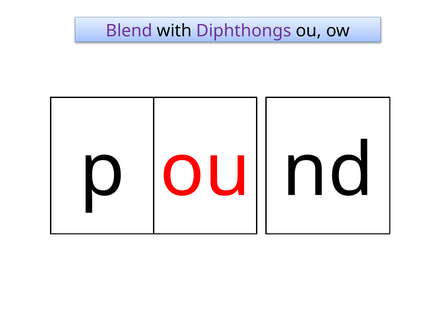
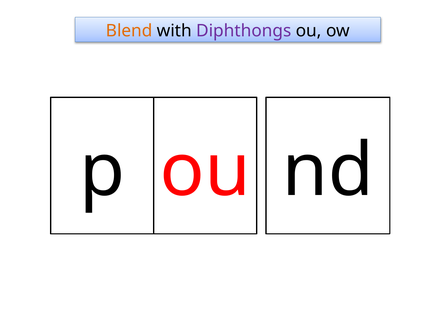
Blend colour: purple -> orange
